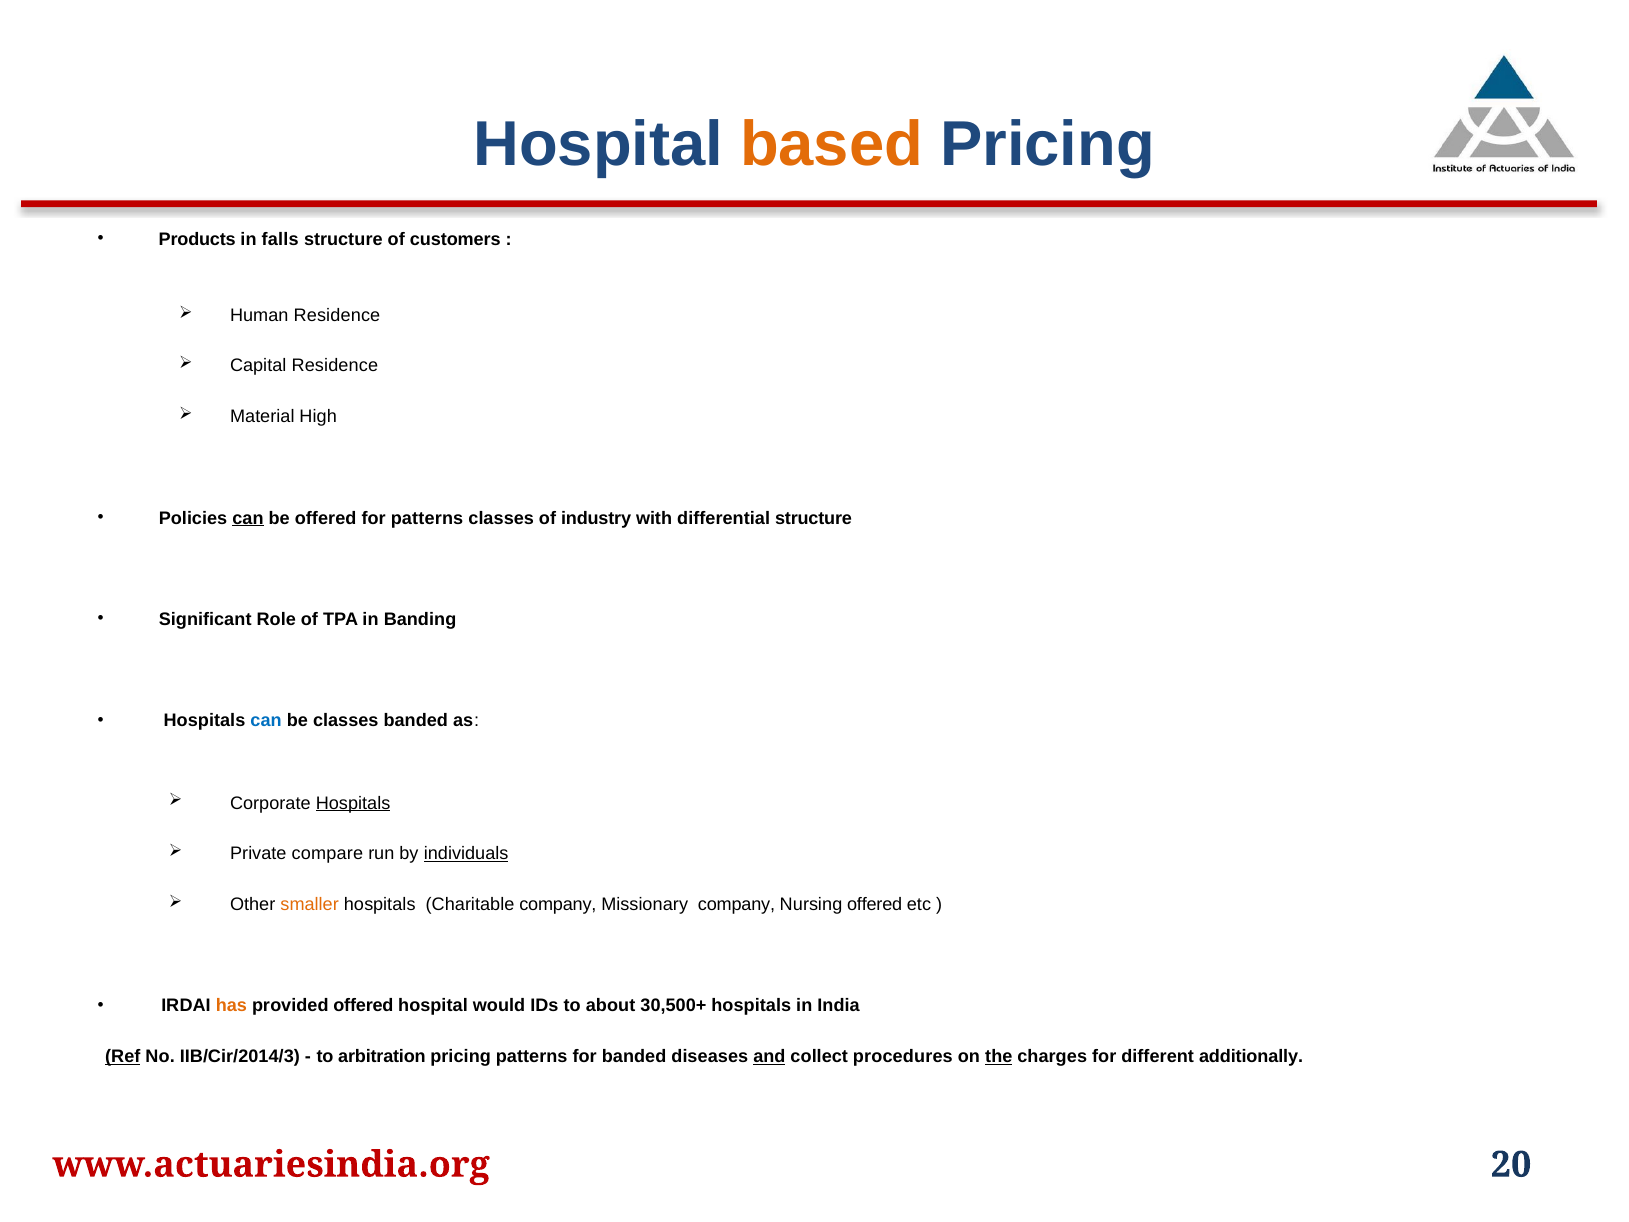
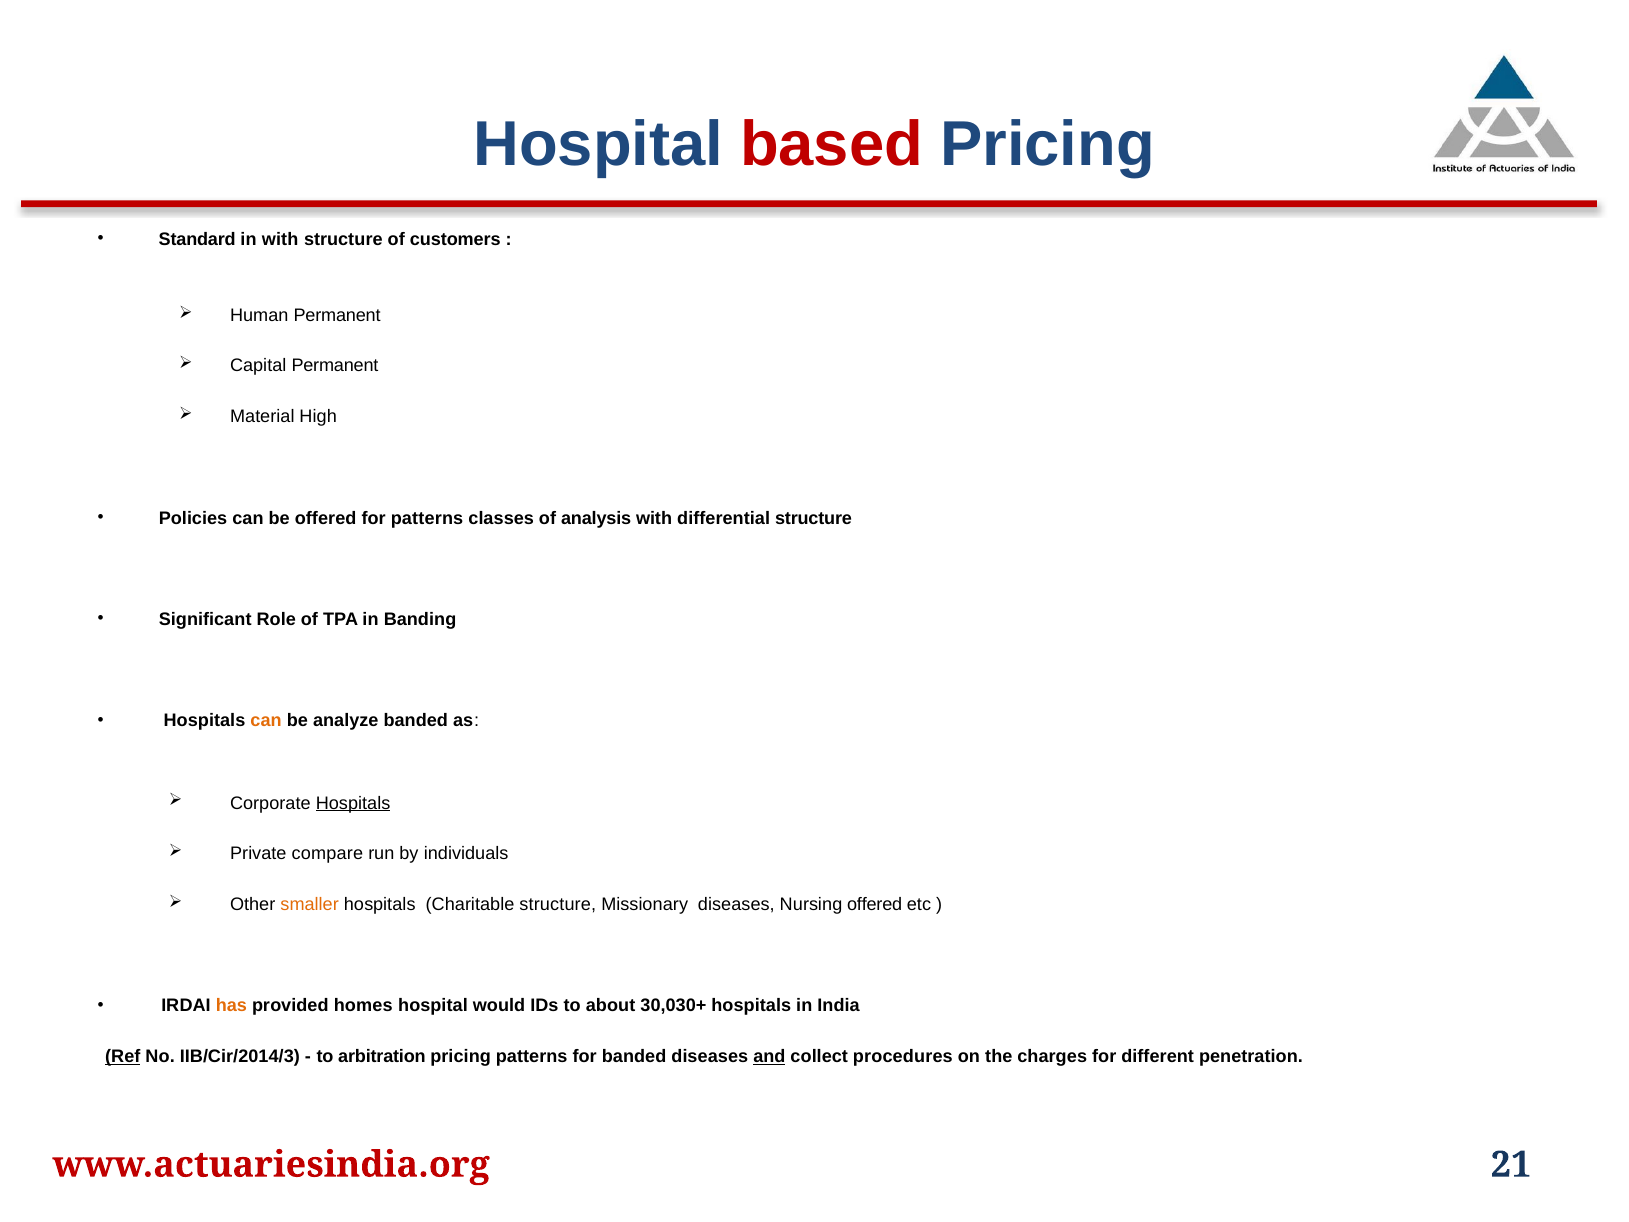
based colour: orange -> red
Products: Products -> Standard
in falls: falls -> with
Human Residence: Residence -> Permanent
Capital Residence: Residence -> Permanent
can at (248, 518) underline: present -> none
industry: industry -> analysis
can at (266, 721) colour: blue -> orange
be classes: classes -> analyze
individuals underline: present -> none
Charitable company: company -> structure
Missionary company: company -> diseases
provided offered: offered -> homes
30,500+: 30,500+ -> 30,030+
the underline: present -> none
additionally: additionally -> penetration
20: 20 -> 21
